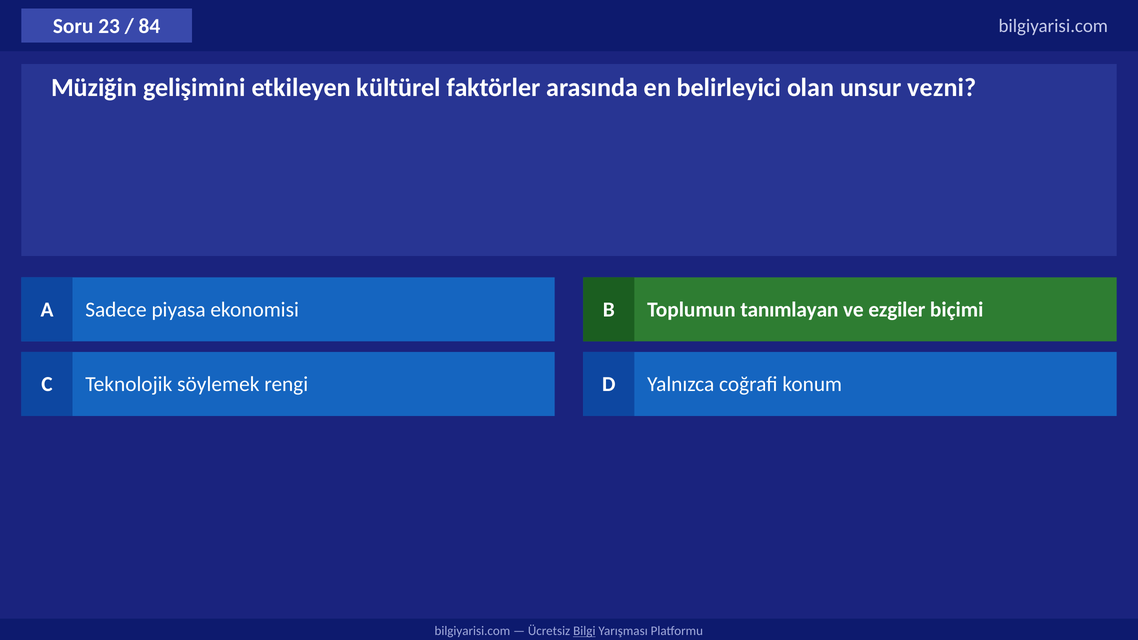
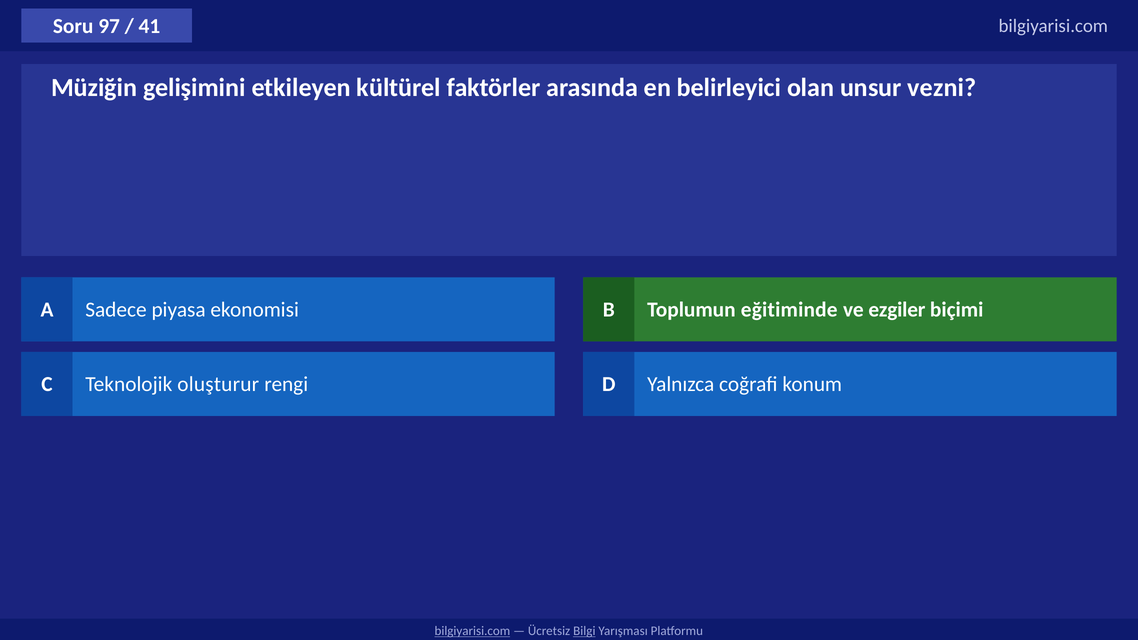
23: 23 -> 97
84: 84 -> 41
tanımlayan: tanımlayan -> eğitiminde
söylemek: söylemek -> oluşturur
bilgiyarisi.com at (472, 631) underline: none -> present
